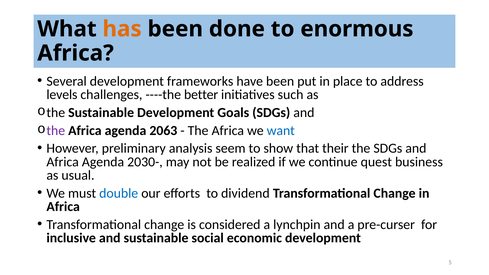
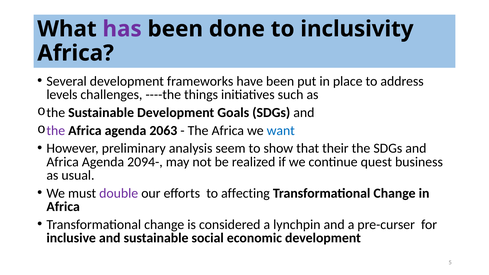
has colour: orange -> purple
enormous: enormous -> inclusivity
better: better -> things
2030-: 2030- -> 2094-
double colour: blue -> purple
dividend: dividend -> affecting
